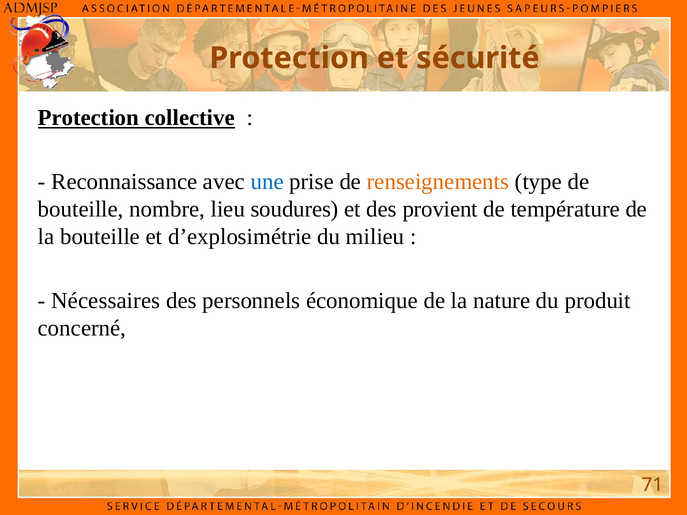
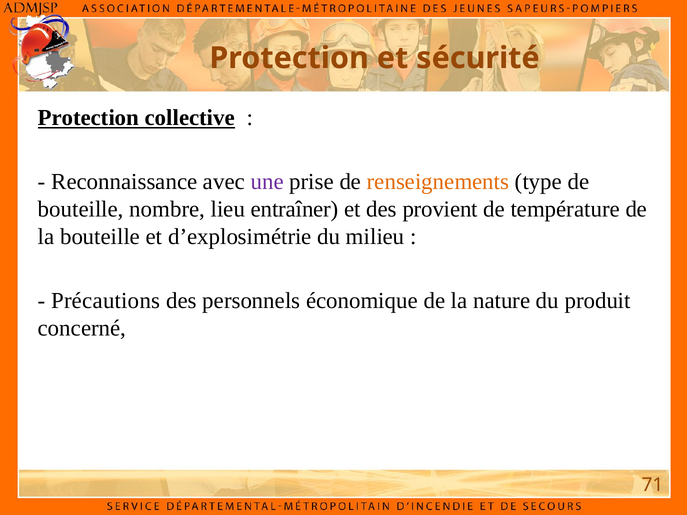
une colour: blue -> purple
soudures: soudures -> entraîner
Nécessaires: Nécessaires -> Précautions
